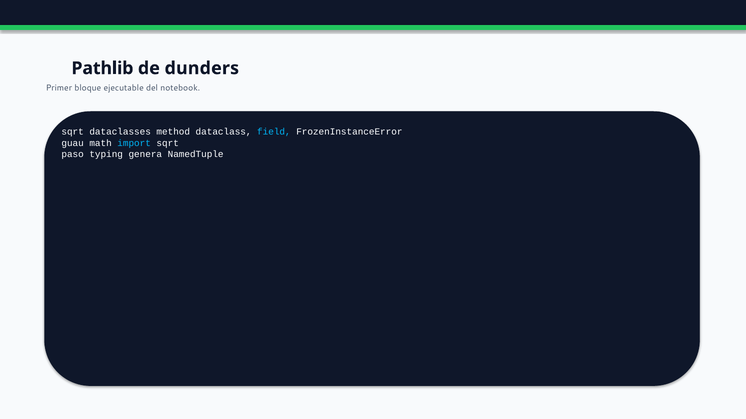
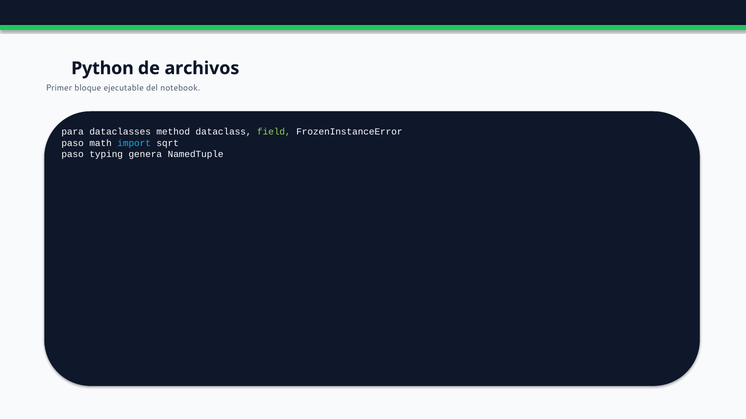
Pathlib: Pathlib -> Python
dunders: dunders -> archivos
sqrt at (73, 132): sqrt -> para
field colour: light blue -> light green
guau at (73, 143): guau -> paso
